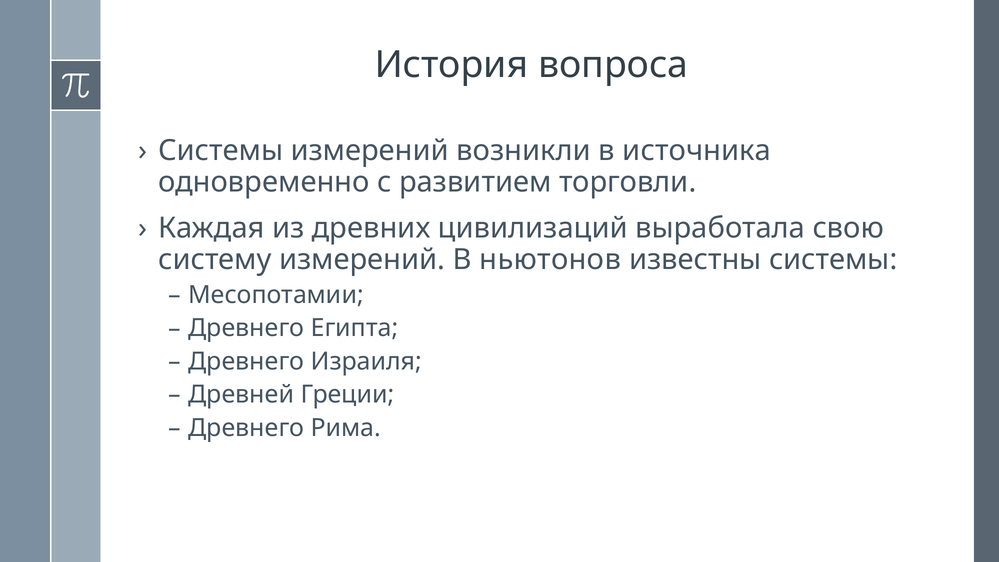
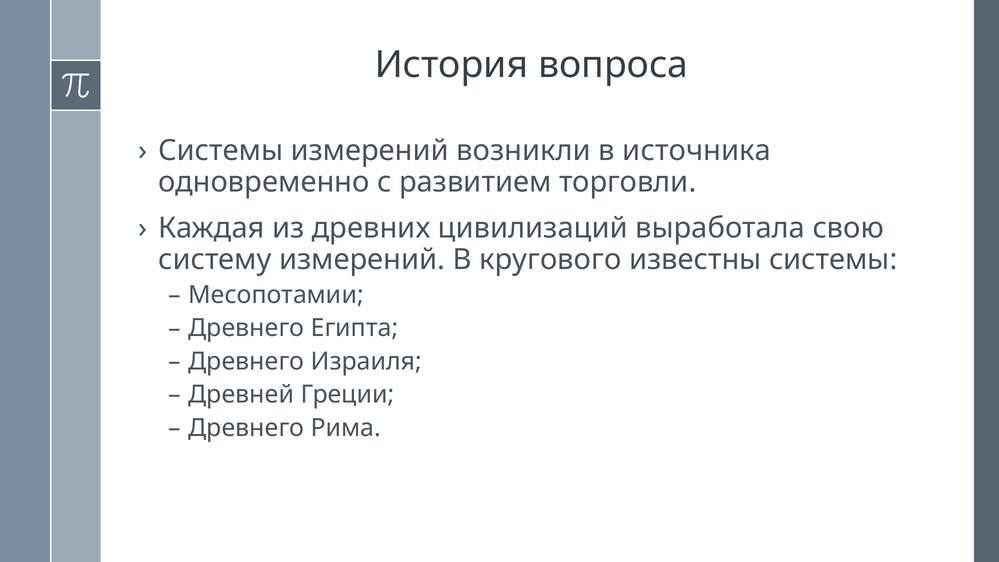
ньютонов: ньютонов -> кругового
